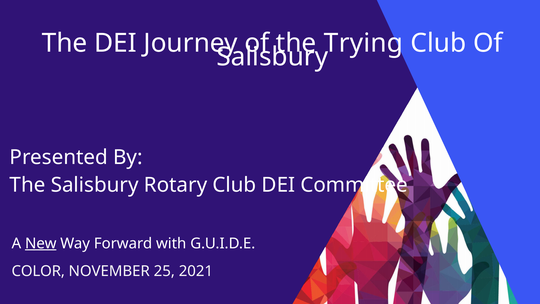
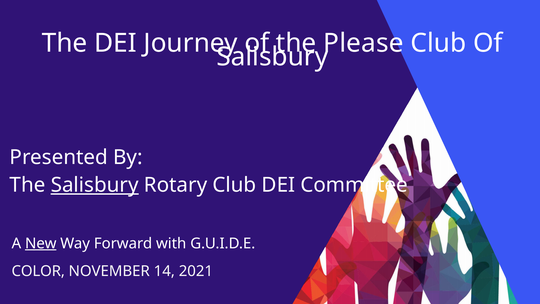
Trying: Trying -> Please
Salisbury at (95, 185) underline: none -> present
25: 25 -> 14
